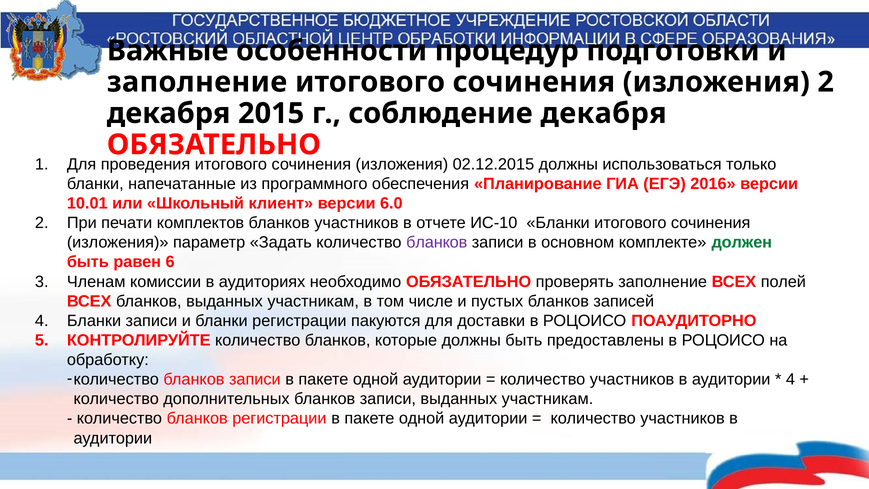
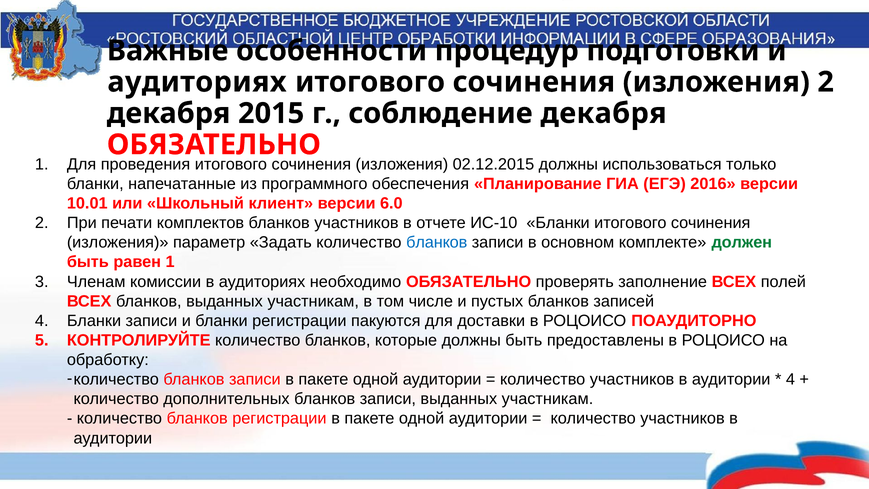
заполнение at (197, 82): заполнение -> аудиториях
бланков at (437, 242) colour: purple -> blue
равен 6: 6 -> 1
